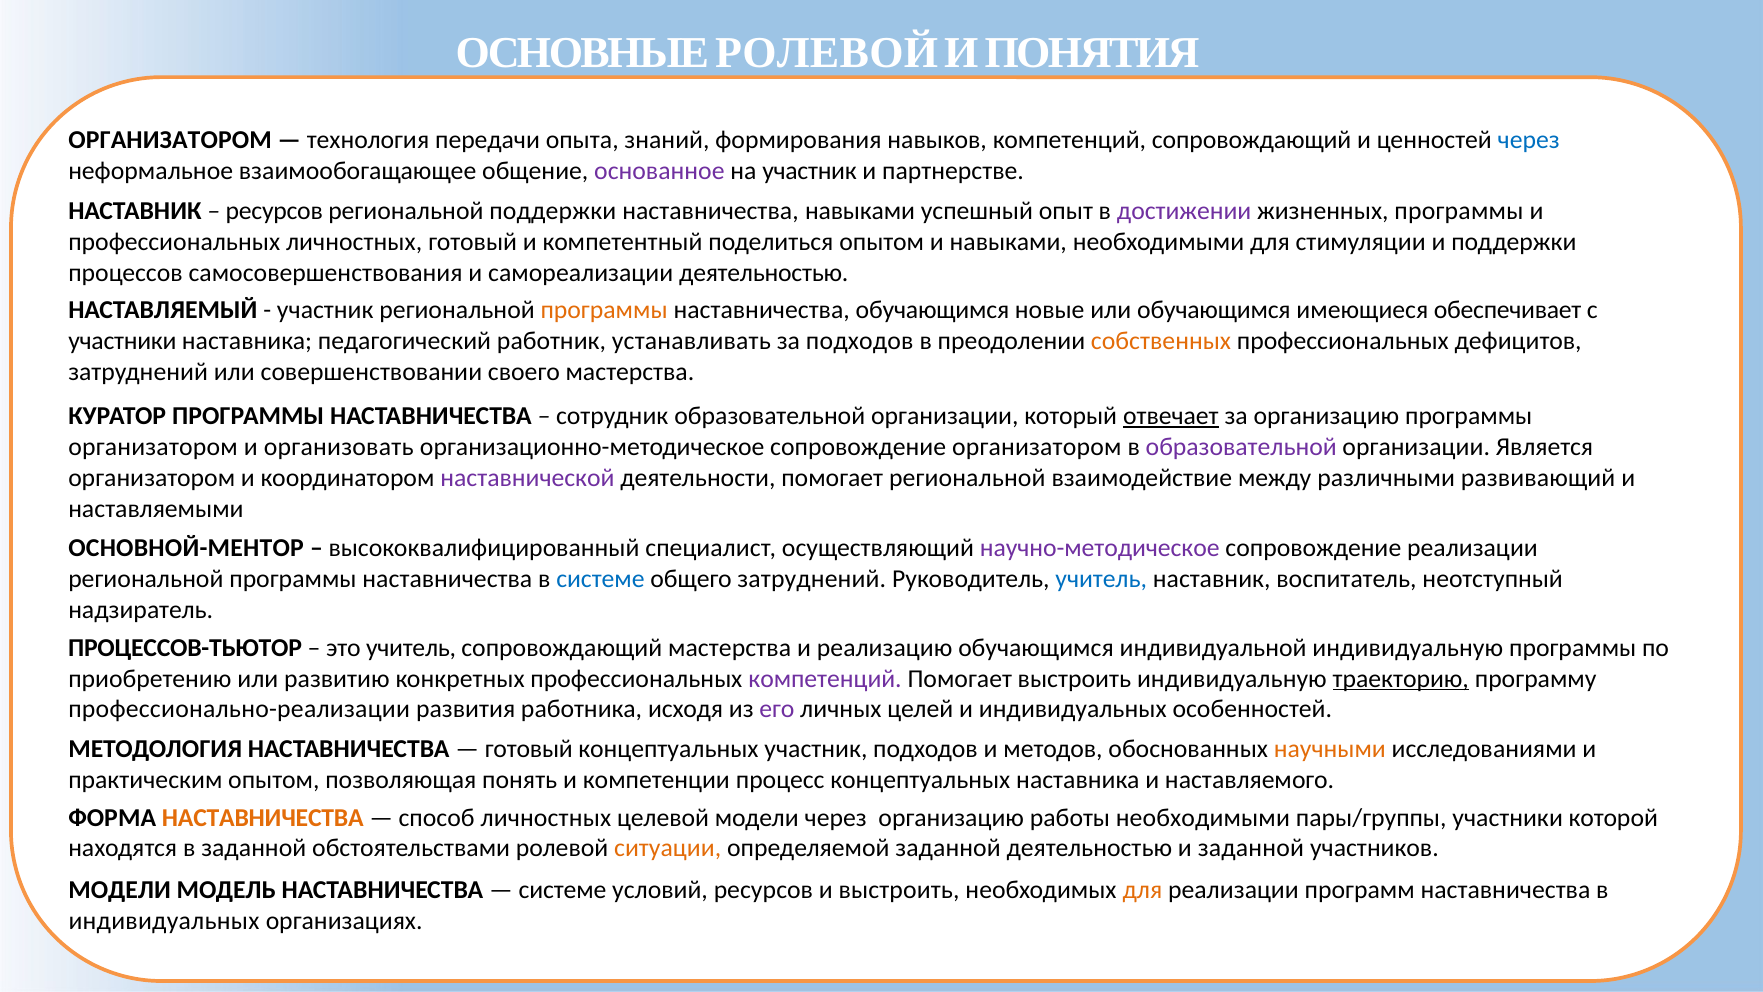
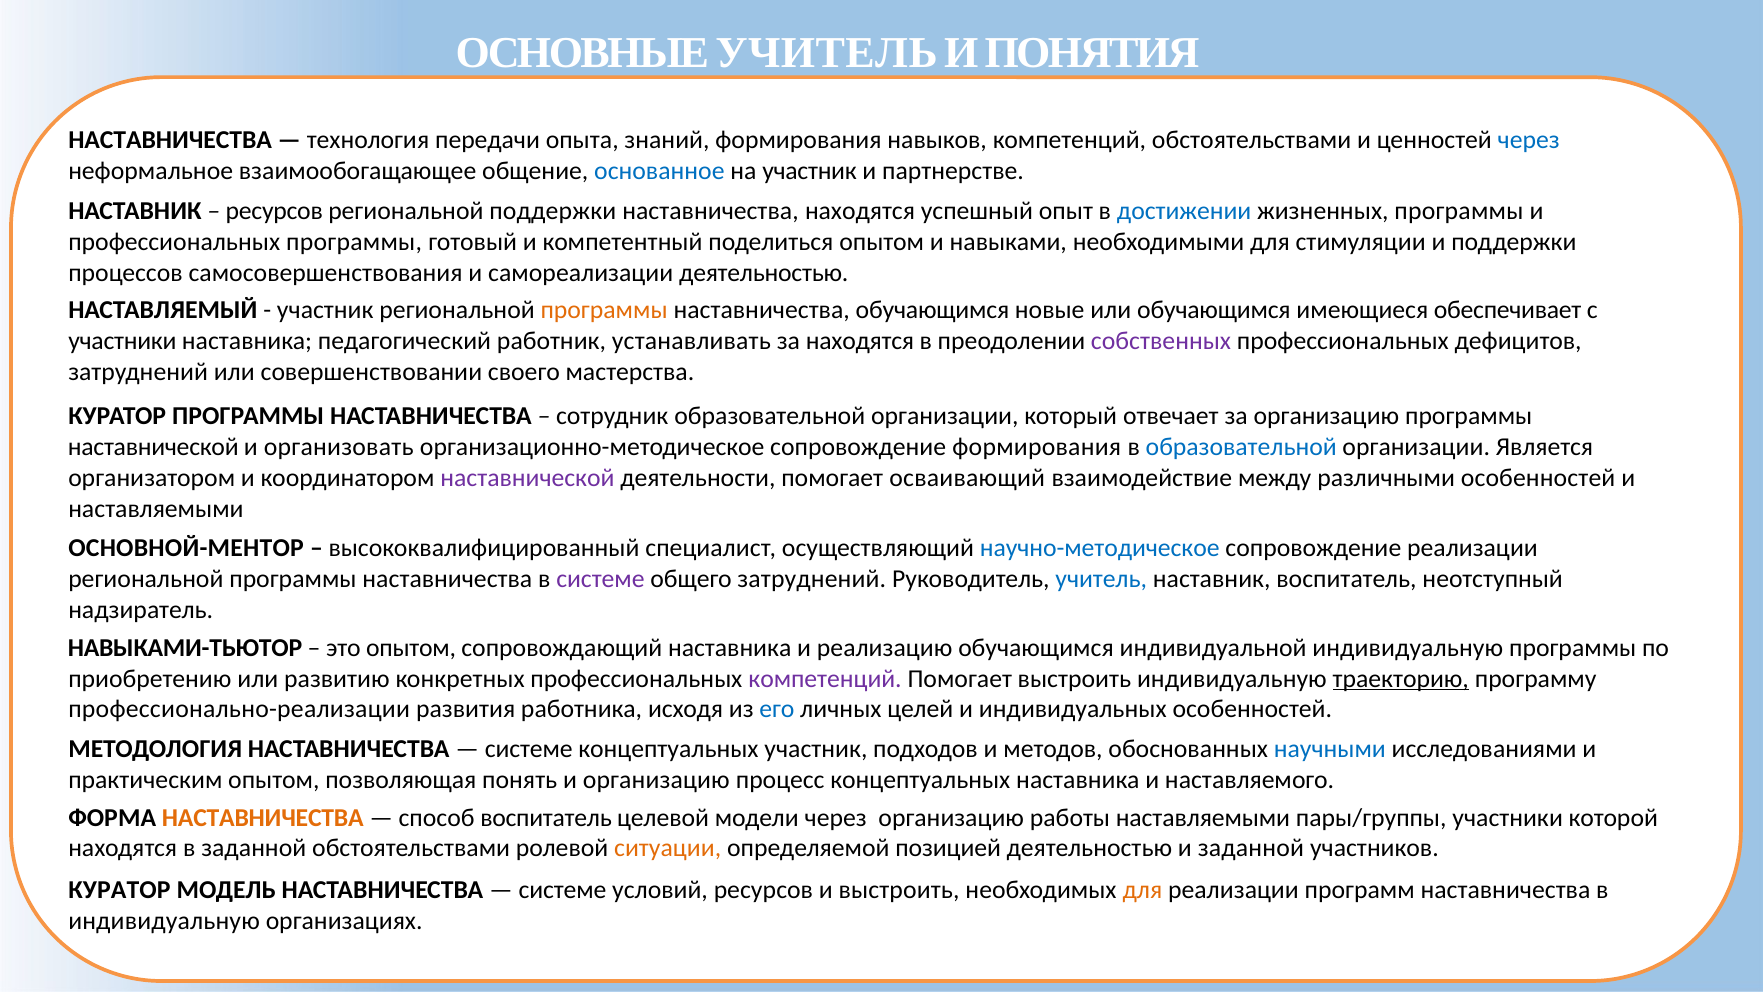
ОСНОВНЫЕ РОЛЕВОЙ: РОЛЕВОЙ -> УЧИТЕЛЬ
ОРГАНИЗАТОРОМ at (170, 140): ОРГАНИЗАТОРОМ -> НАСТАВНИЧЕСТВА
компетенций сопровождающий: сопровождающий -> обстоятельствами
основанное colour: purple -> blue
наставничества навыками: навыками -> находятся
достижении colour: purple -> blue
профессиональных личностных: личностных -> программы
за подходов: подходов -> находятся
собственных colour: orange -> purple
отвечает underline: present -> none
организатором at (153, 447): организатором -> наставнической
сопровождение организатором: организатором -> формирования
образовательной at (1241, 447) colour: purple -> blue
помогает региональной: региональной -> осваивающий
различными развивающий: развивающий -> особенностей
научно-методическое colour: purple -> blue
системе at (600, 579) colour: blue -> purple
ПРОЦЕССОВ-ТЬЮТОР: ПРОЦЕССОВ-ТЬЮТОР -> НАВЫКАМИ-ТЬЮТОР
это учитель: учитель -> опытом
сопровождающий мастерства: мастерства -> наставника
его colour: purple -> blue
готовый at (529, 749): готовый -> системе
научными colour: orange -> blue
и компетенции: компетенции -> организацию
способ личностных: личностных -> воспитатель
работы необходимыми: необходимыми -> наставляемыми
определяемой заданной: заданной -> позицией
МОДЕЛИ at (120, 890): МОДЕЛИ -> КУРАТОР
индивидуальных at (164, 921): индивидуальных -> индивидуальную
